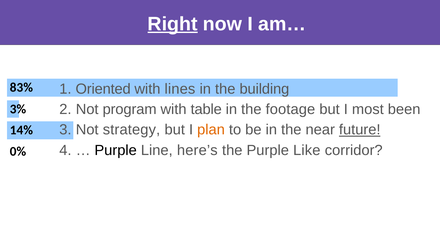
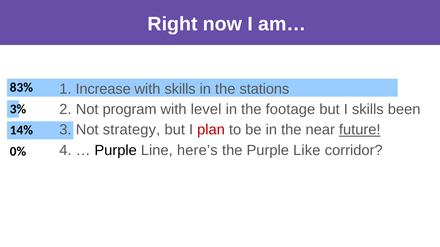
Right underline: present -> none
Oriented: Oriented -> Increase
with lines: lines -> skills
building: building -> stations
table: table -> level
I most: most -> skills
plan colour: orange -> red
